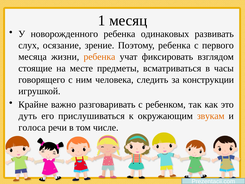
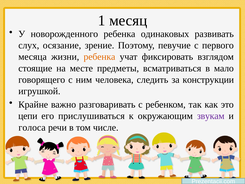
Поэтому ребенка: ребенка -> певучие
часы: часы -> мало
дуть: дуть -> цепи
звукам colour: orange -> purple
